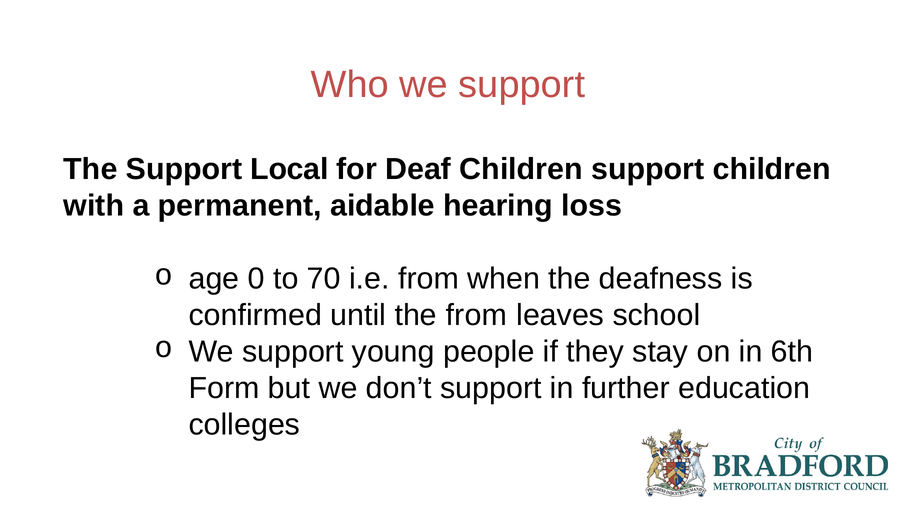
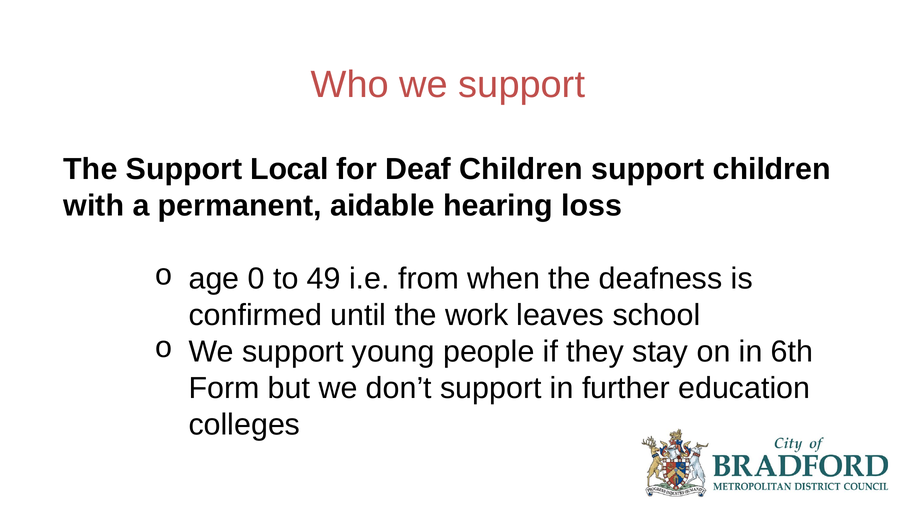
70: 70 -> 49
the from: from -> work
